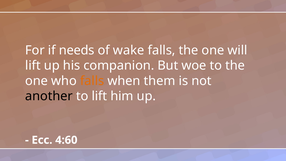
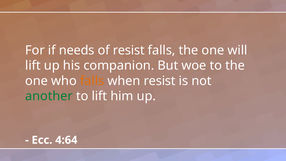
of wake: wake -> resist
when them: them -> resist
another colour: black -> green
4:60: 4:60 -> 4:64
